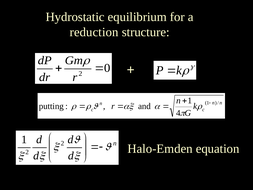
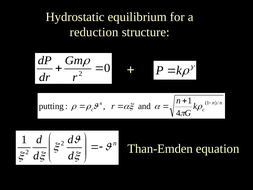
Halo-Emden: Halo-Emden -> Than-Emden
